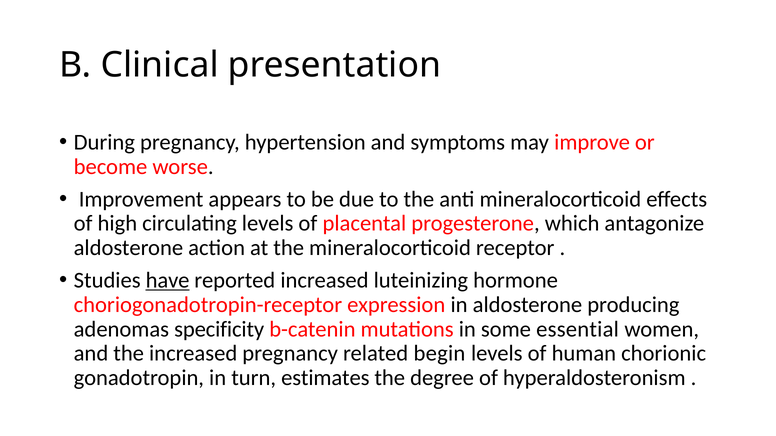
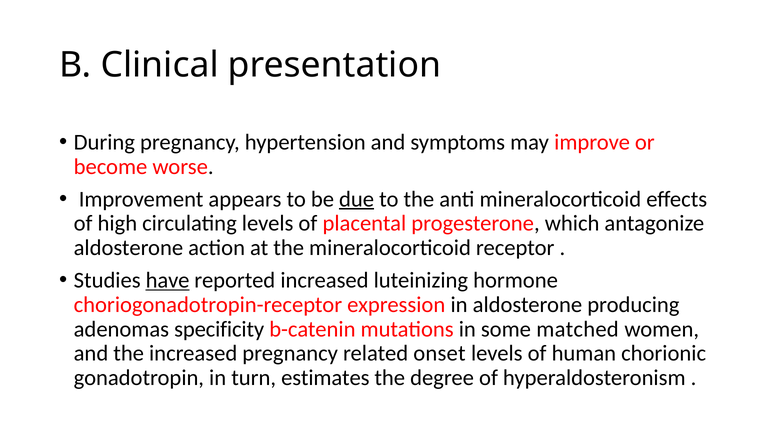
due underline: none -> present
essential: essential -> matched
begin: begin -> onset
